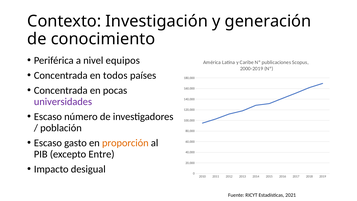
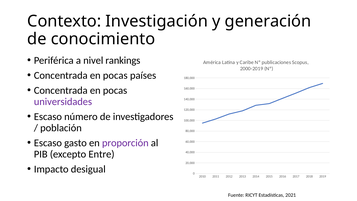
equipos: equipos -> rankings
todos at (115, 75): todos -> pocas
proporción colour: orange -> purple
